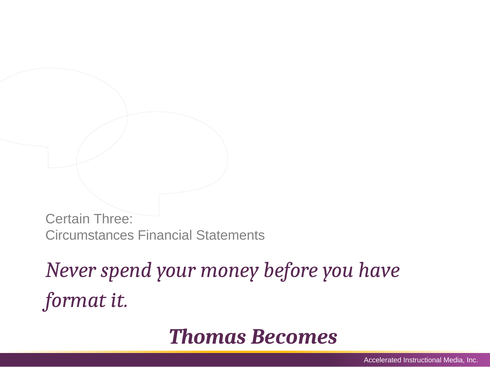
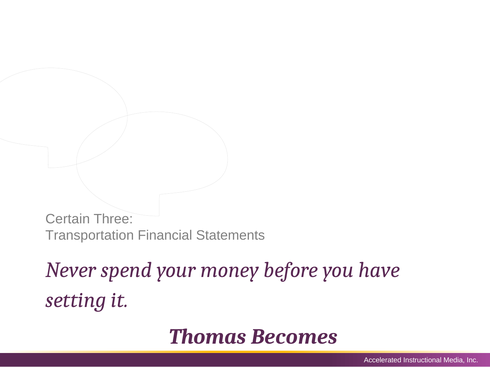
Circumstances: Circumstances -> Transportation
format: format -> setting
